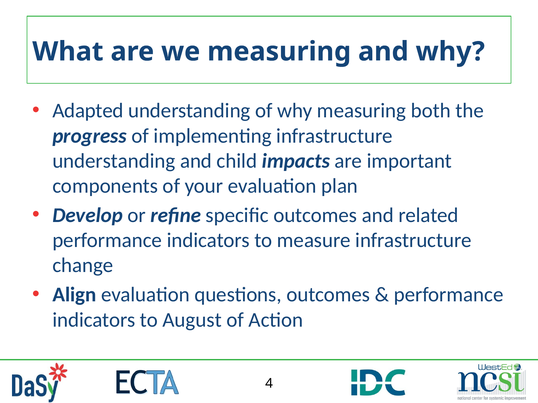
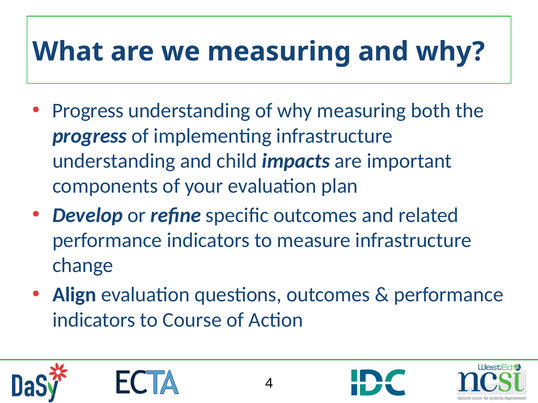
Adapted at (88, 111): Adapted -> Progress
August: August -> Course
